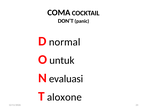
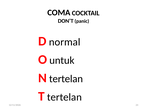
N evaluasi: evaluasi -> tertelan
T aloxone: aloxone -> tertelan
